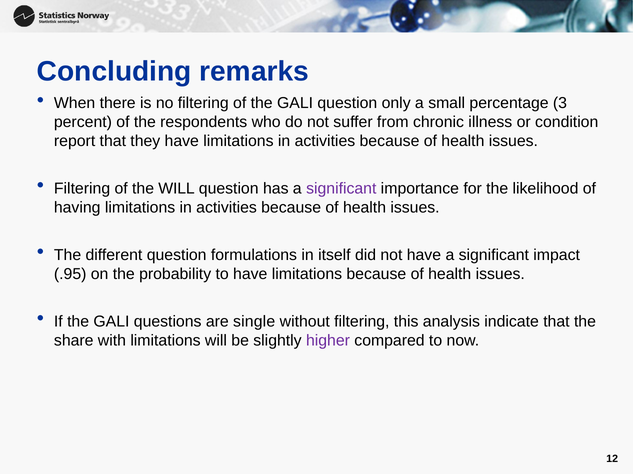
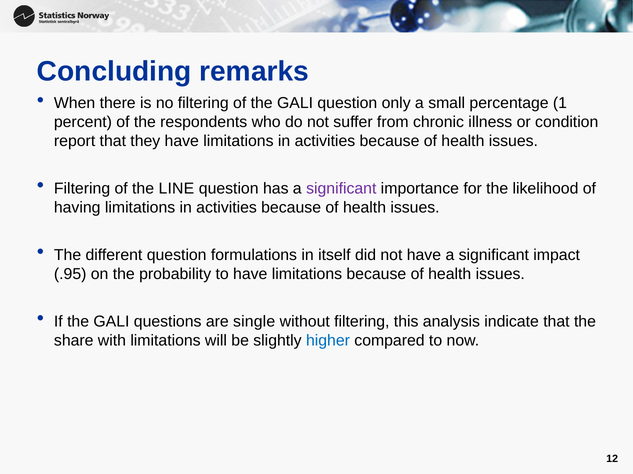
3: 3 -> 1
the WILL: WILL -> LINE
higher colour: purple -> blue
